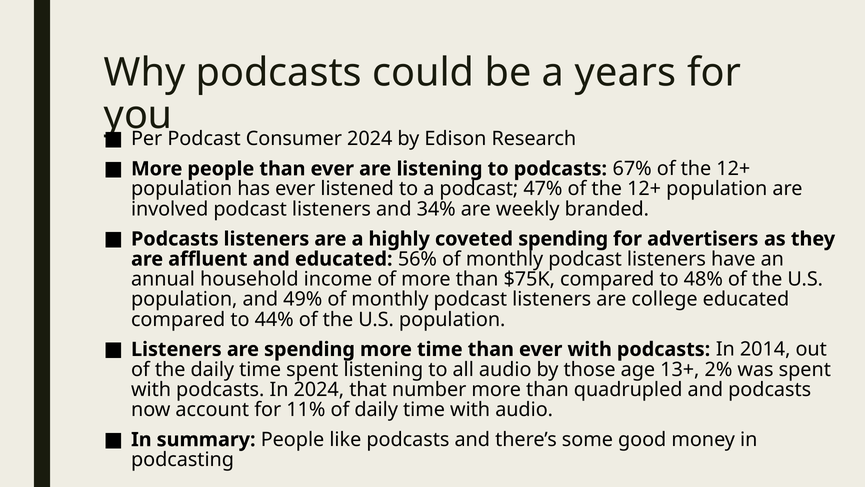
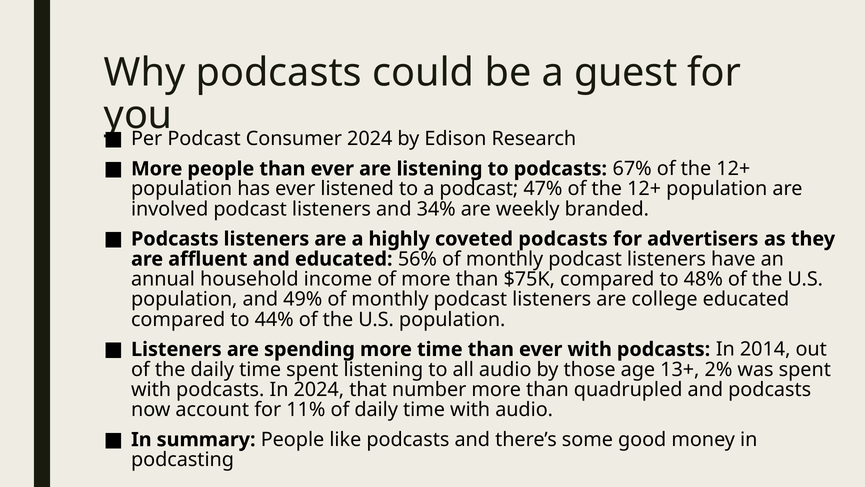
years: years -> guest
coveted spending: spending -> podcasts
